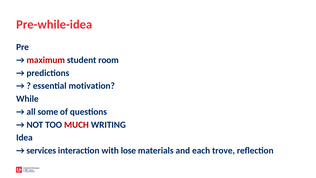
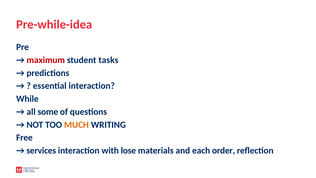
room: room -> tasks
essential motivation: motivation -> interaction
MUCH colour: red -> orange
Idea: Idea -> Free
trove: trove -> order
